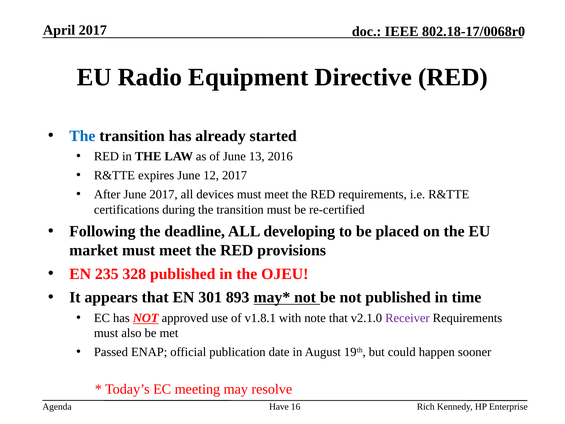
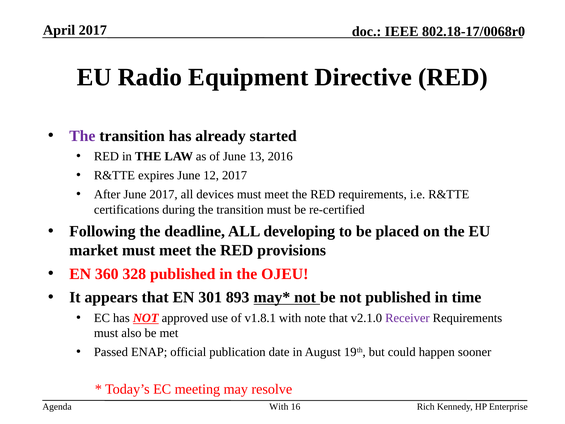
The at (82, 136) colour: blue -> purple
235: 235 -> 360
Have at (279, 406): Have -> With
